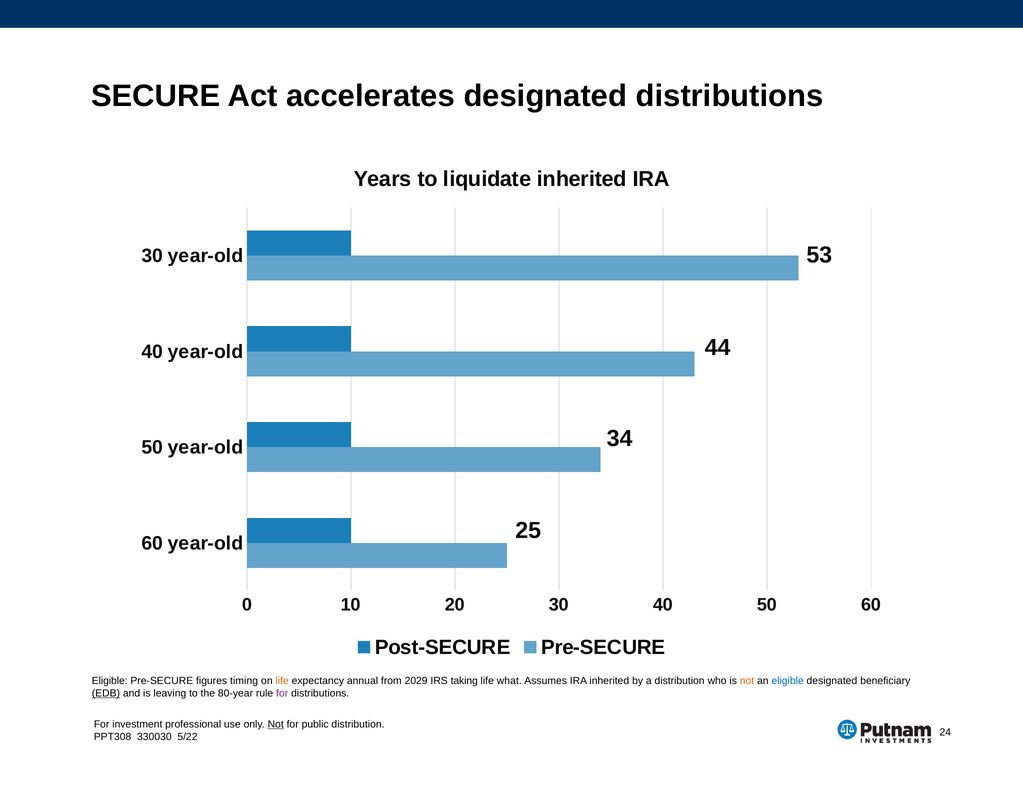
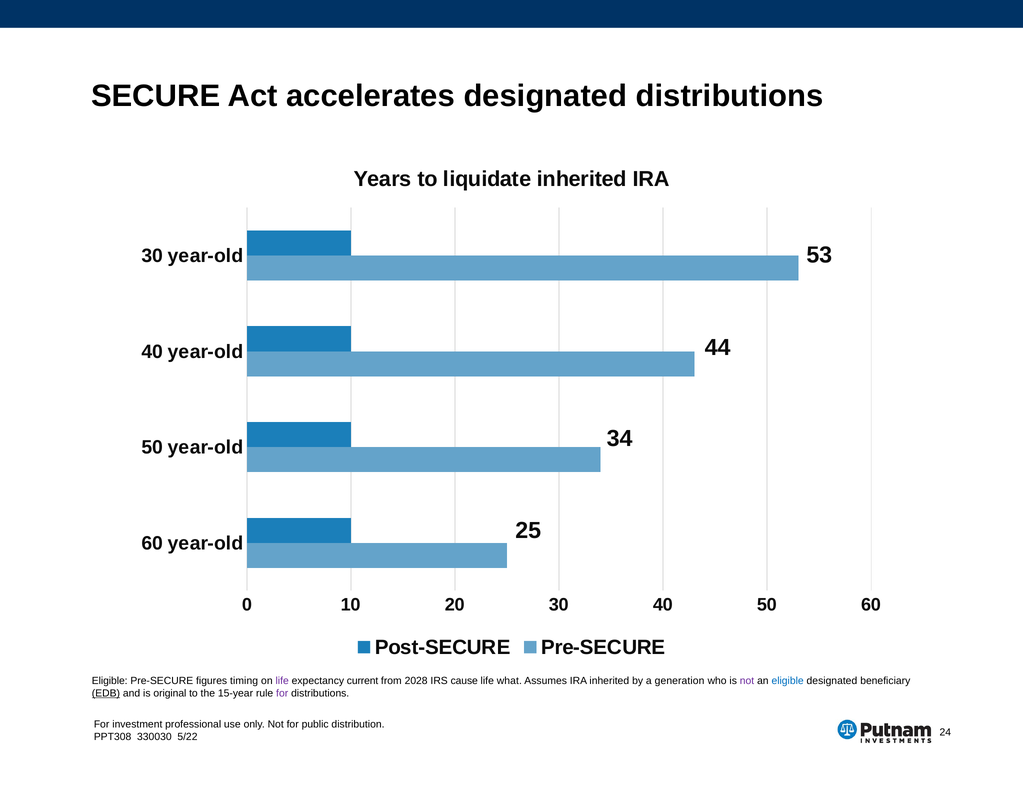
life at (282, 681) colour: orange -> purple
annual: annual -> current
2029: 2029 -> 2028
taking: taking -> cause
a distribution: distribution -> generation
not at (747, 681) colour: orange -> purple
leaving: leaving -> original
80-year: 80-year -> 15-year
Not at (276, 725) underline: present -> none
